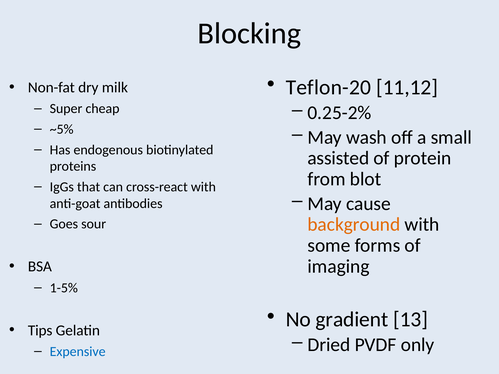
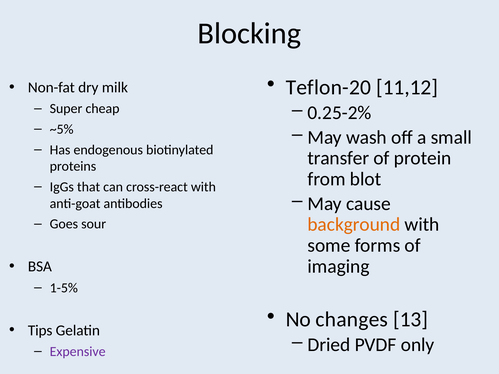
assisted: assisted -> transfer
gradient: gradient -> changes
Expensive colour: blue -> purple
